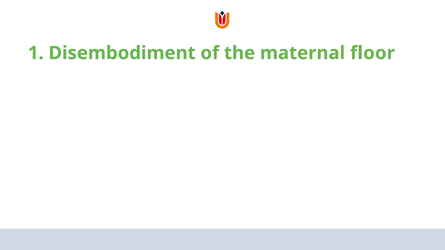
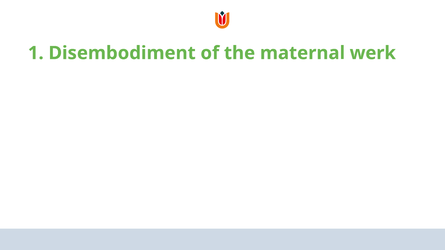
floor: floor -> werk
